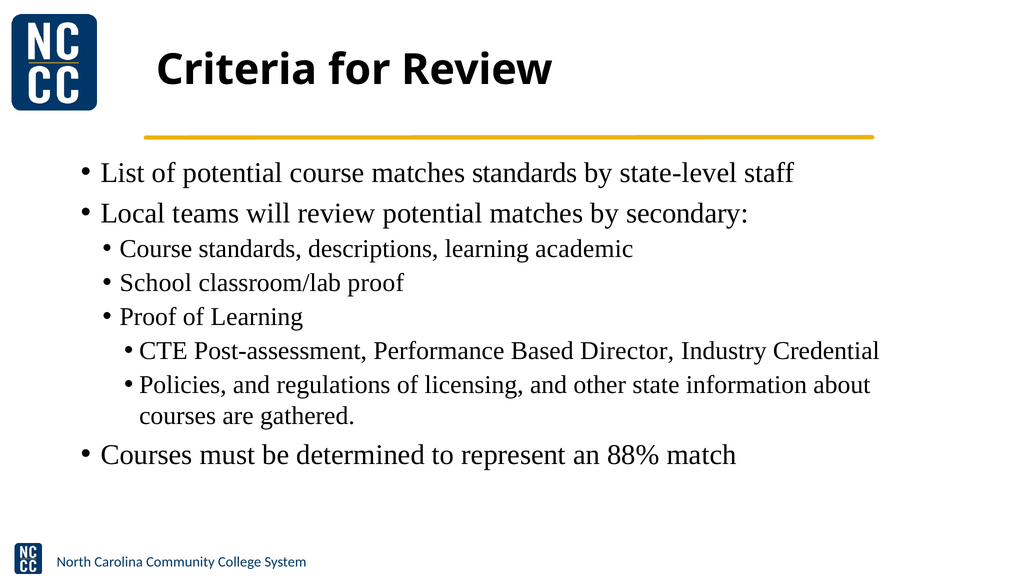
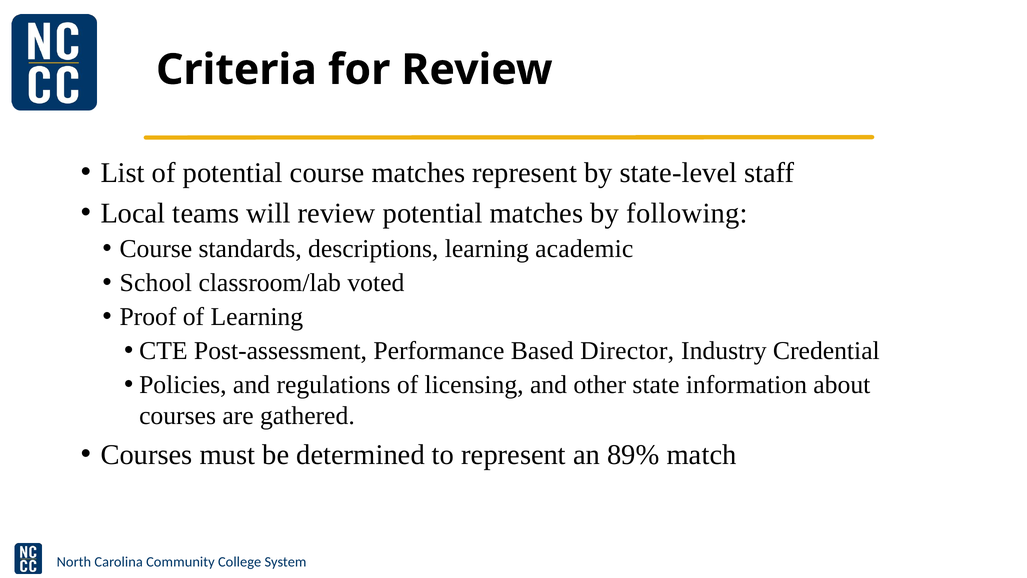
matches standards: standards -> represent
secondary: secondary -> following
classroom/lab proof: proof -> voted
88%: 88% -> 89%
